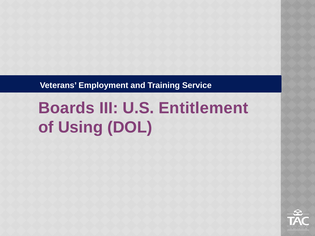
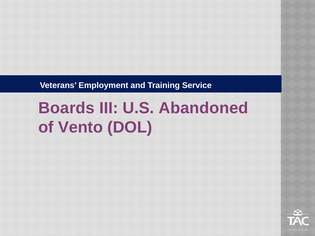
Entitlement: Entitlement -> Abandoned
Using: Using -> Vento
